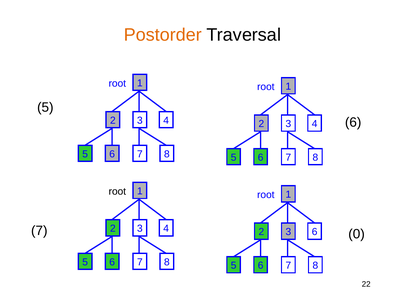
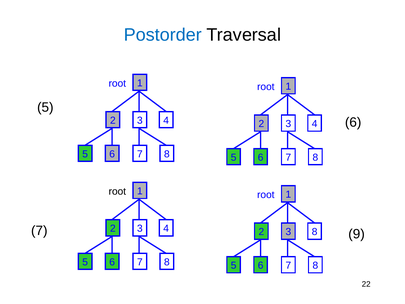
Postorder colour: orange -> blue
0: 0 -> 9
3 6: 6 -> 8
